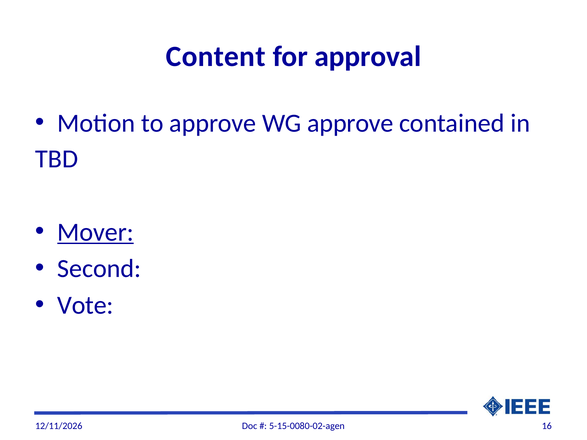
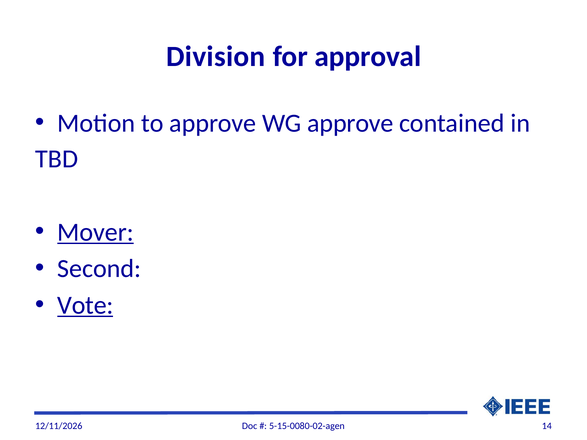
Content: Content -> Division
Vote underline: none -> present
16: 16 -> 14
